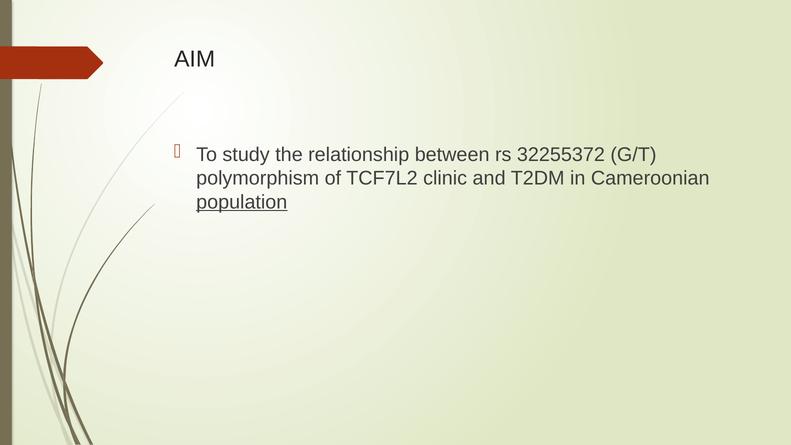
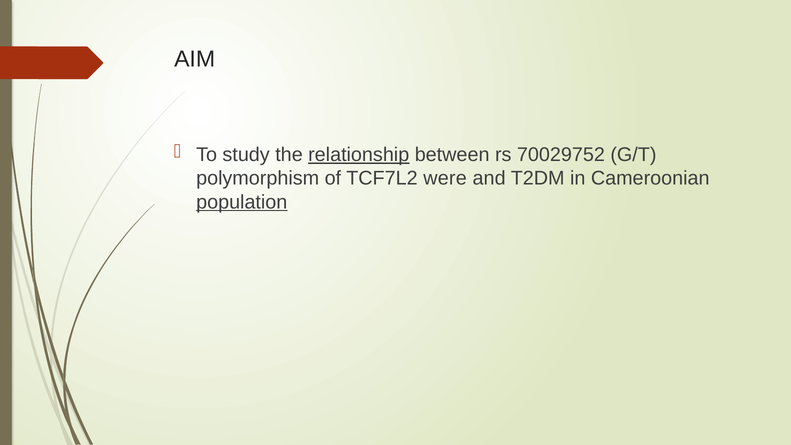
relationship underline: none -> present
32255372: 32255372 -> 70029752
clinic: clinic -> were
